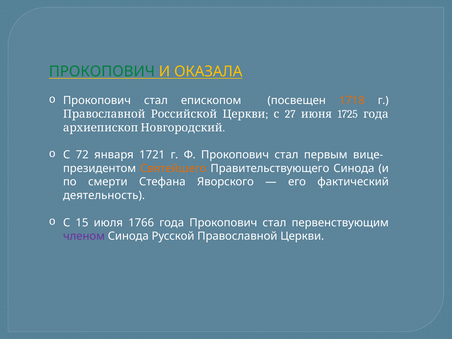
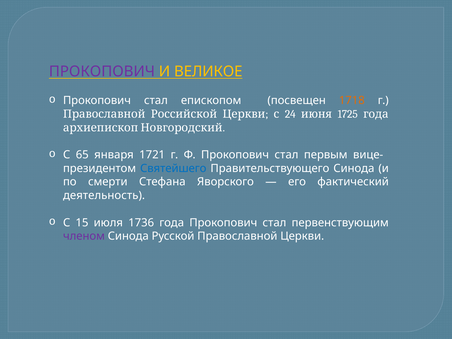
ПРОКОПОВИЧ at (102, 71) colour: green -> purple
ОКАЗАЛА: ОКАЗАЛА -> ВЕЛИКОЕ
27: 27 -> 24
72: 72 -> 65
Святейшего colour: orange -> blue
1766: 1766 -> 1736
